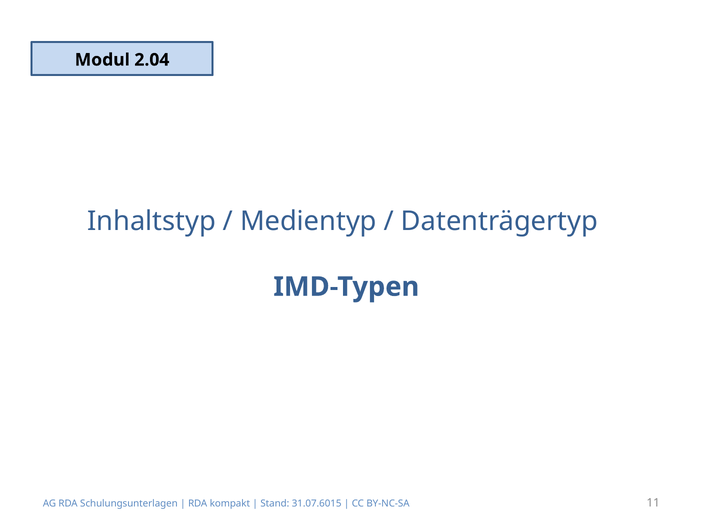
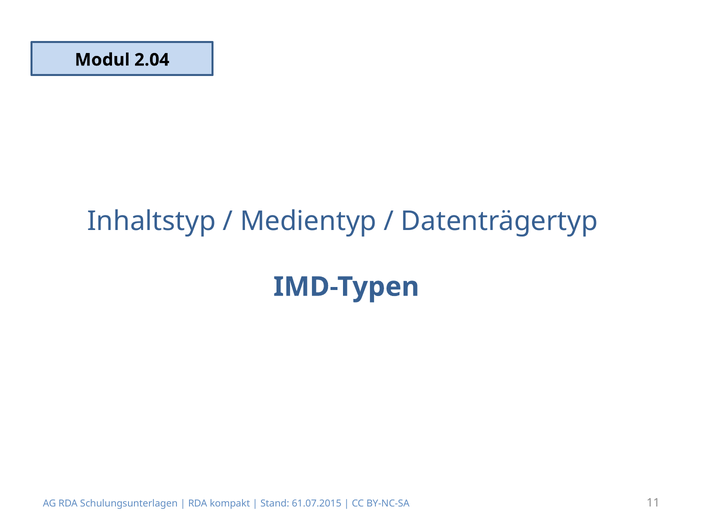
31.07.6015: 31.07.6015 -> 61.07.2015
